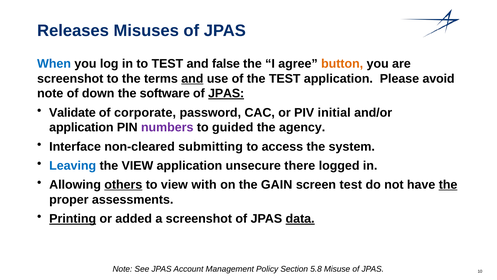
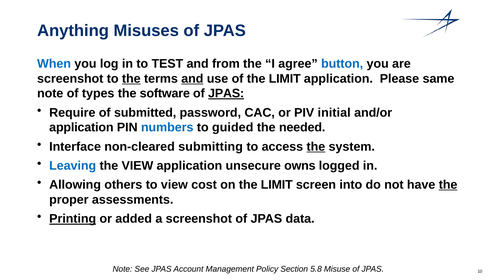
Releases: Releases -> Anything
false: false -> from
button colour: orange -> blue
the at (131, 78) underline: none -> present
of the TEST: TEST -> LIMIT
avoid: avoid -> same
down: down -> types
Validate: Validate -> Require
corporate: corporate -> submitted
numbers colour: purple -> blue
agency: agency -> needed
the at (316, 146) underline: none -> present
there: there -> owns
others underline: present -> none
with: with -> cost
on the GAIN: GAIN -> LIMIT
screen test: test -> into
data underline: present -> none
